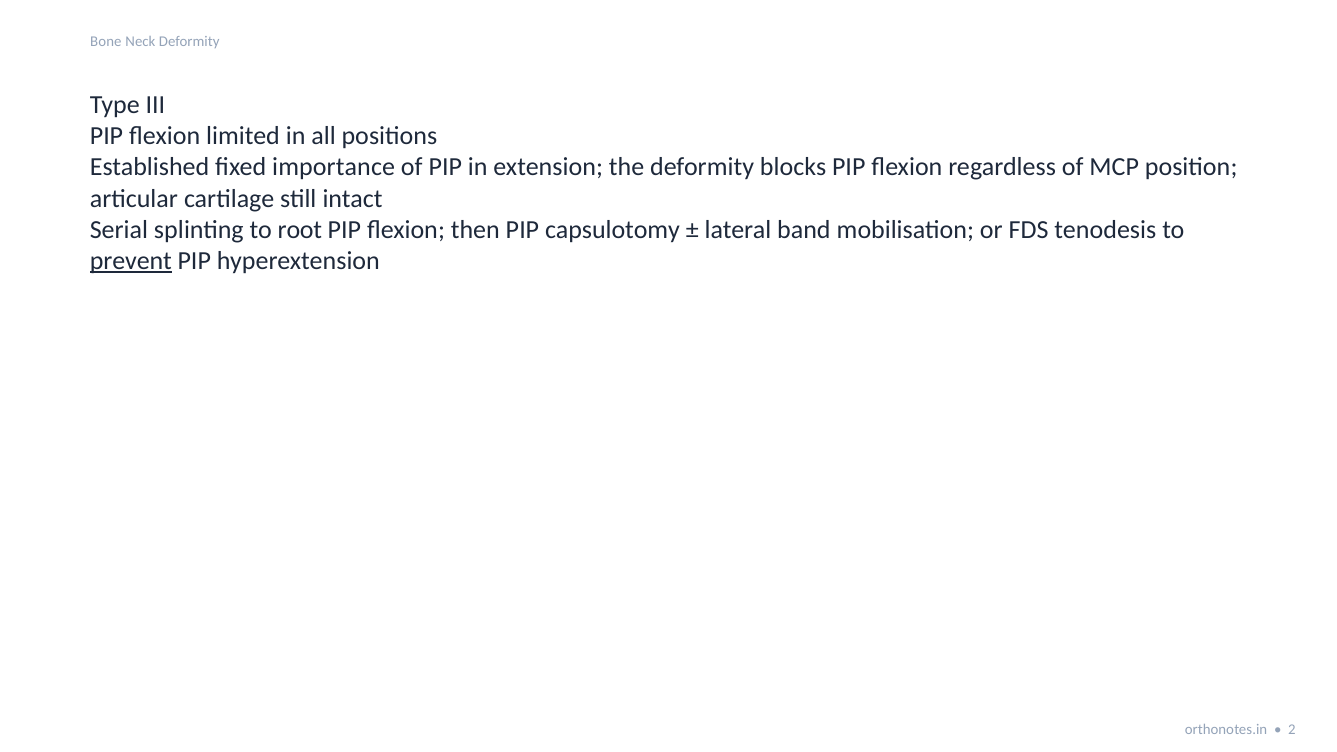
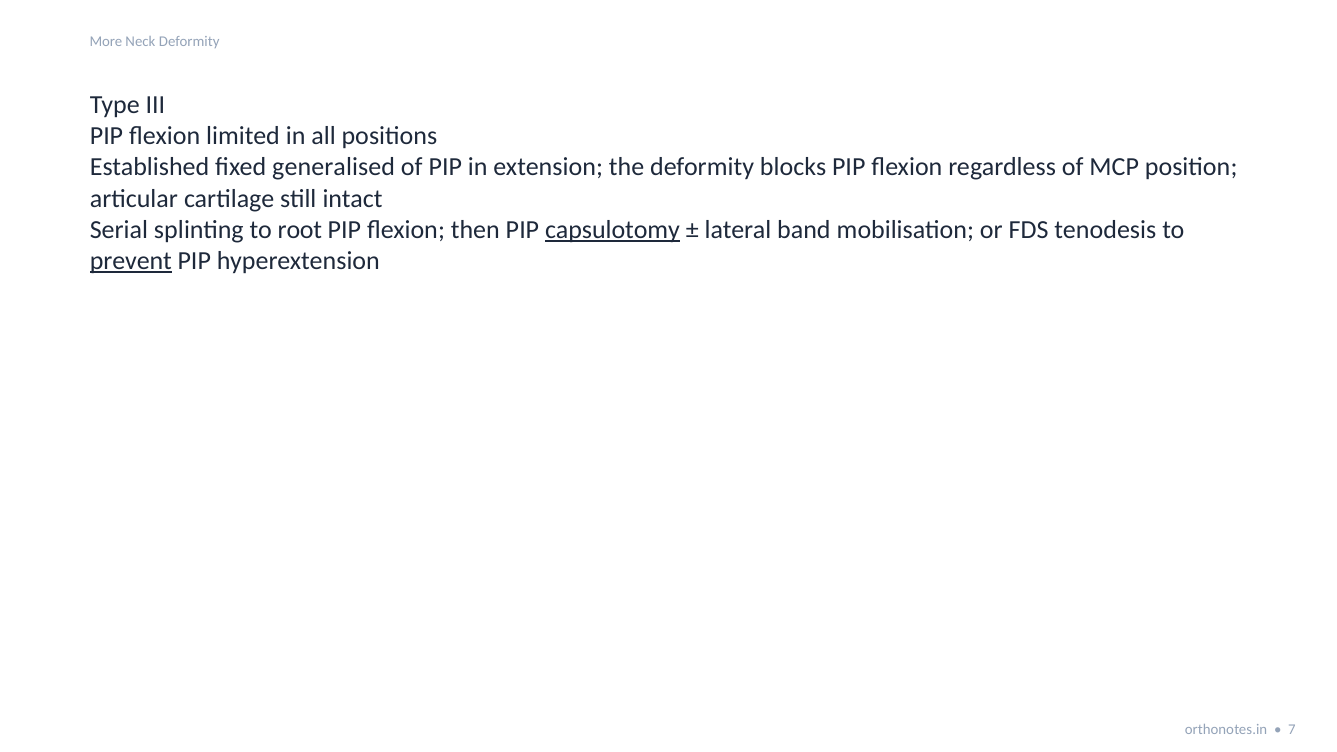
Bone: Bone -> More
importance: importance -> generalised
capsulotomy underline: none -> present
2: 2 -> 7
